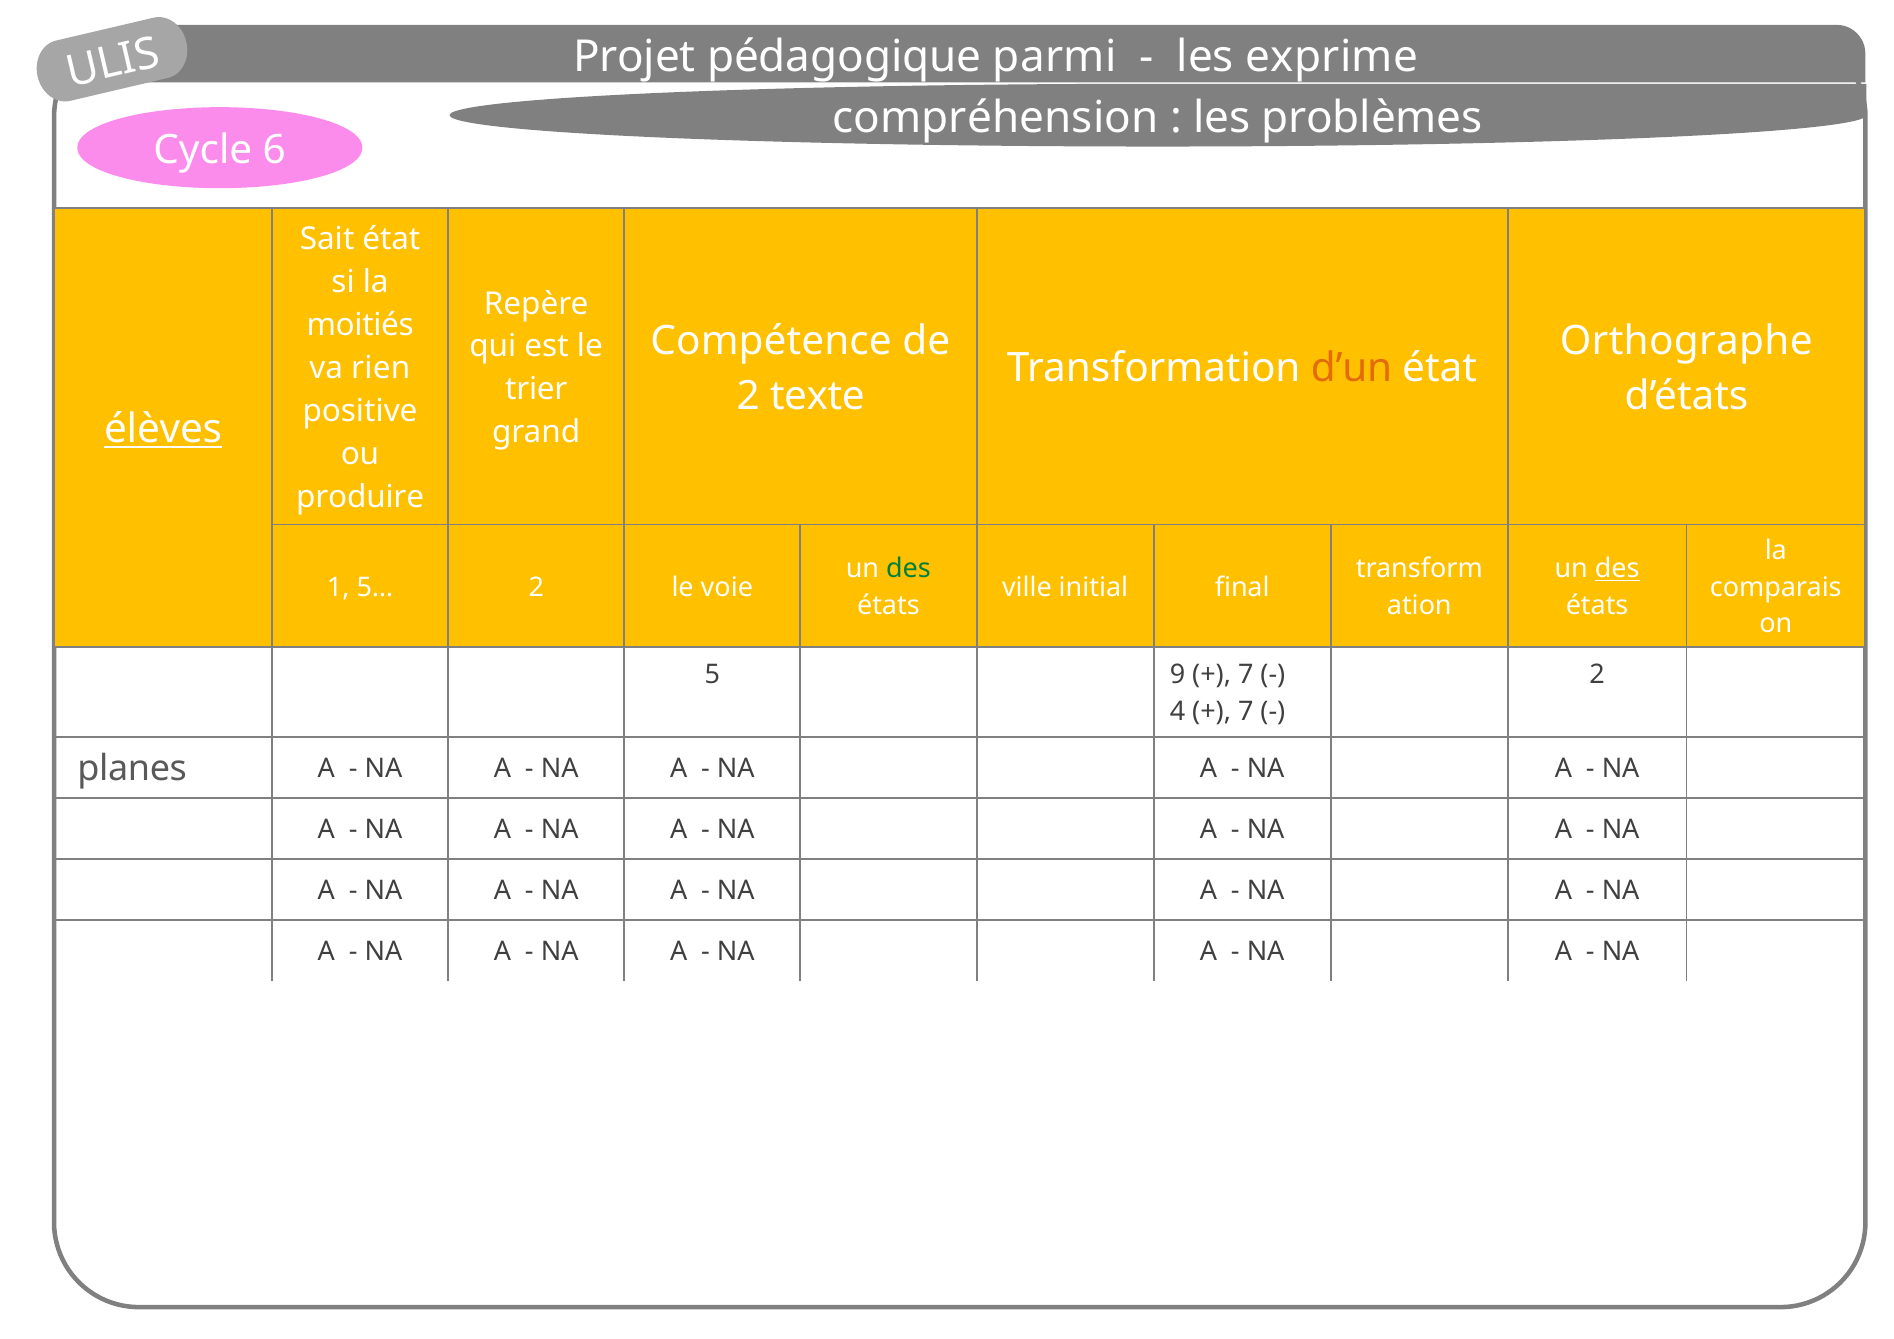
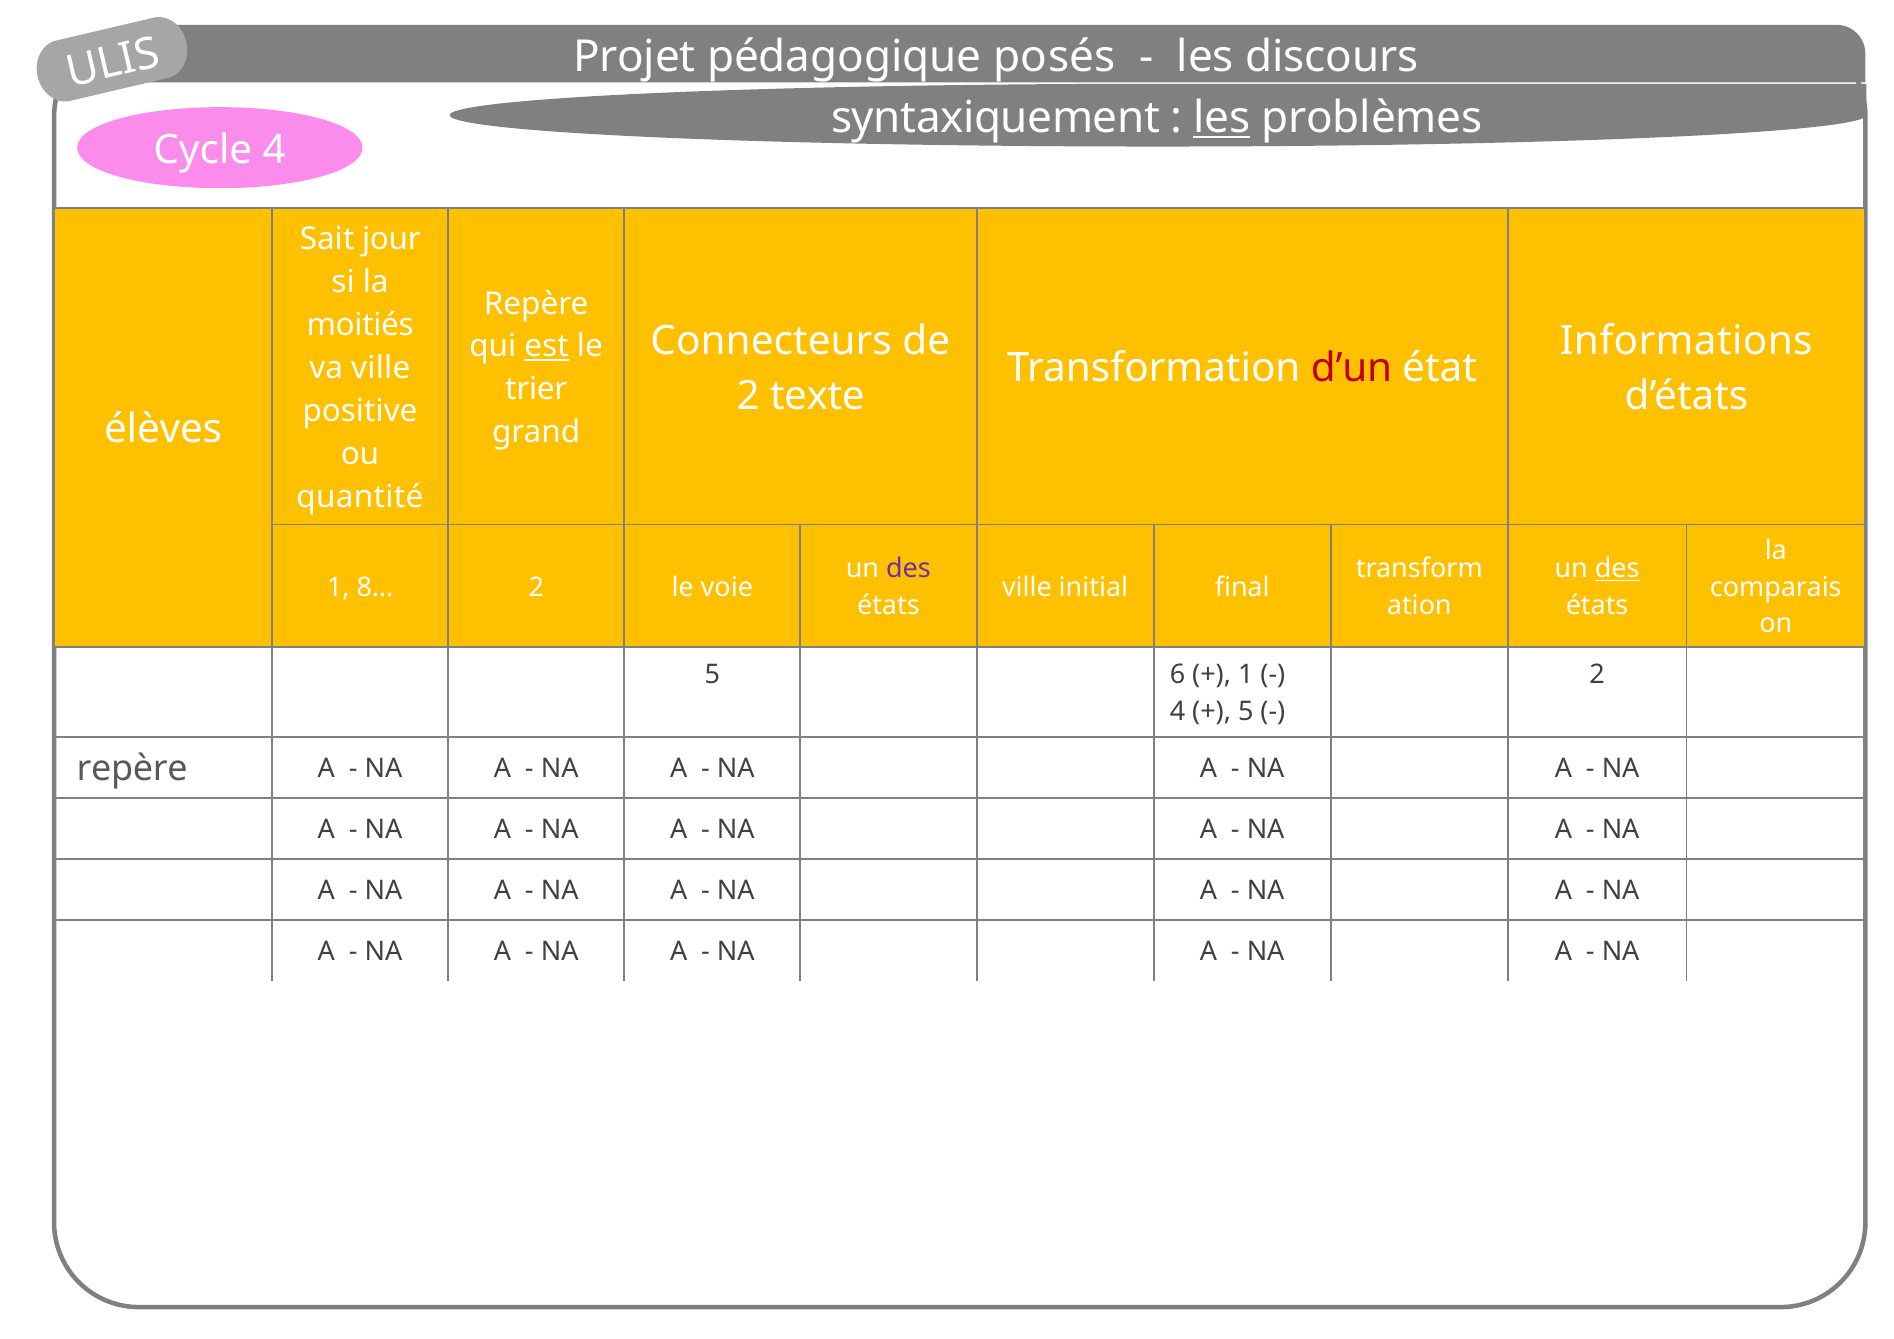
parmi: parmi -> posés
exprime: exprime -> discours
compréhension: compréhension -> syntaxiquement
les at (1222, 118) underline: none -> present
Cycle 6: 6 -> 4
Sait état: état -> jour
Compétence: Compétence -> Connecteurs
Orthographe: Orthographe -> Informations
est underline: none -> present
d’un colour: orange -> red
va rien: rien -> ville
élèves underline: present -> none
produire: produire -> quantité
des at (908, 569) colour: green -> purple
5…: 5… -> 8…
9: 9 -> 6
7 at (1246, 675): 7 -> 1
7 at (1246, 712): 7 -> 5
planes at (132, 769): planes -> repère
